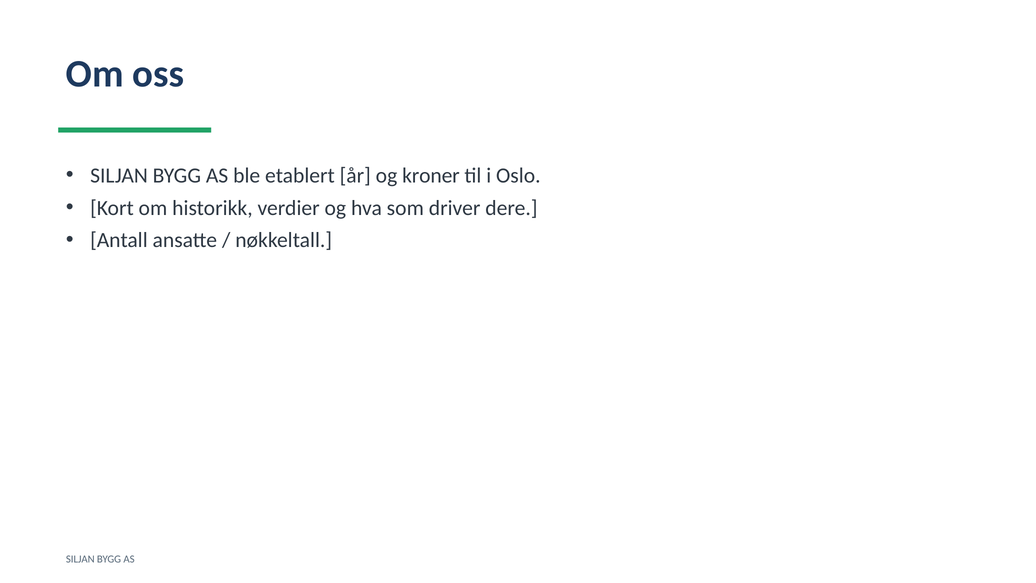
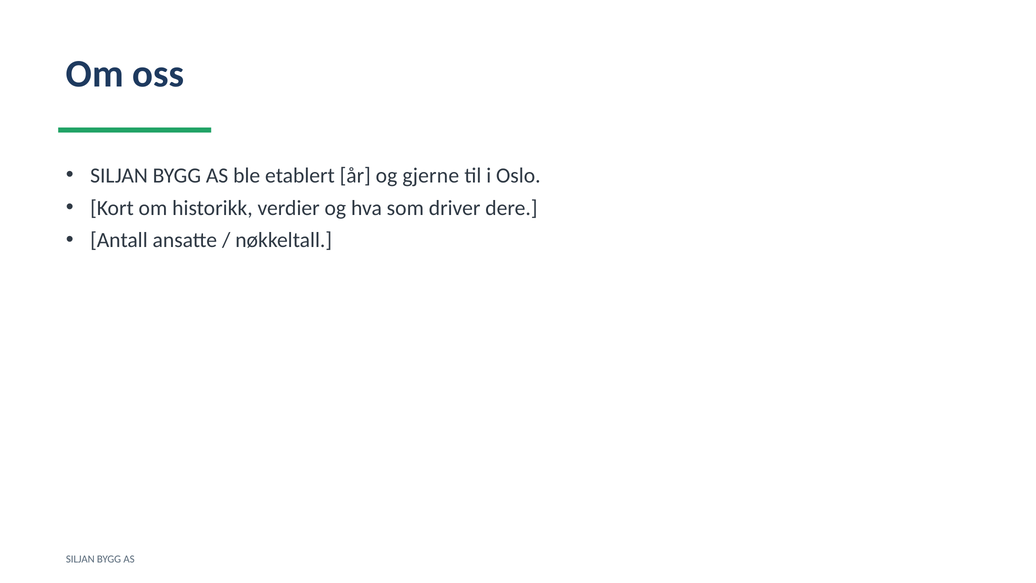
kroner: kroner -> gjerne
